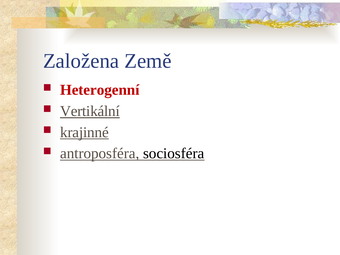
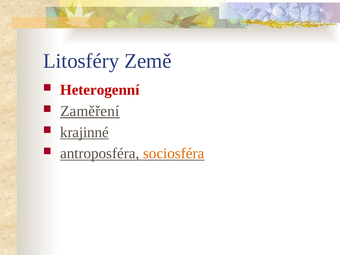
Založena: Založena -> Litosféry
Vertikální: Vertikální -> Zaměření
sociosféra colour: black -> orange
